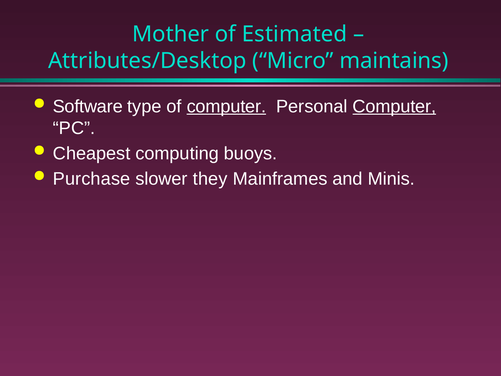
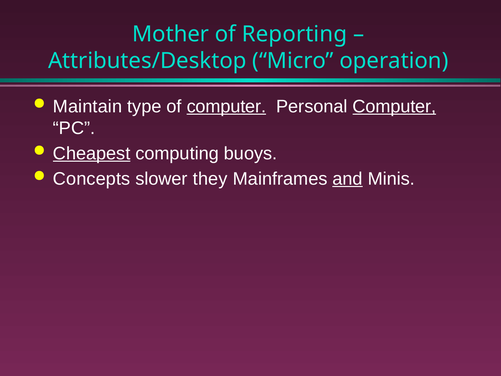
Estimated: Estimated -> Reporting
maintains: maintains -> operation
Software: Software -> Maintain
Cheapest underline: none -> present
Purchase: Purchase -> Concepts
and underline: none -> present
